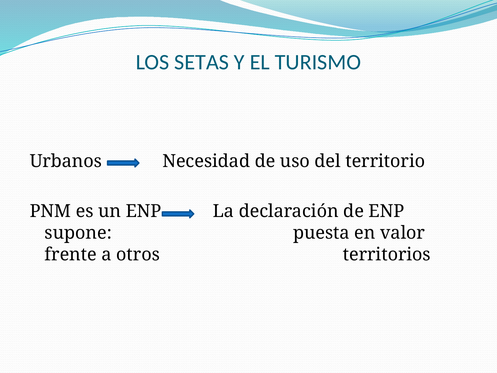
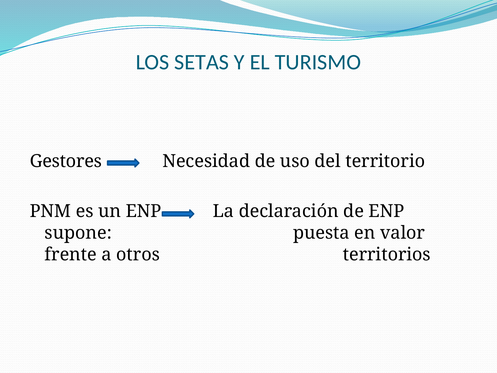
Urbanos: Urbanos -> Gestores
